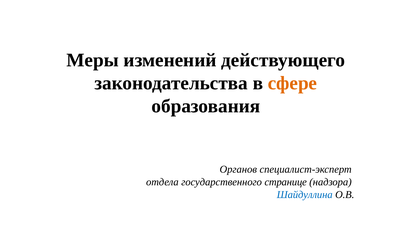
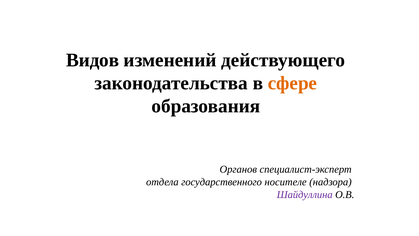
Меры: Меры -> Видов
странице: странице -> носителе
Шайдуллина colour: blue -> purple
